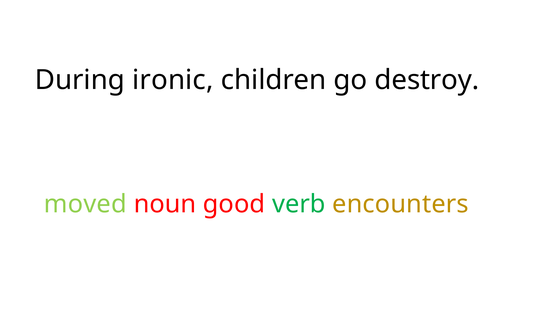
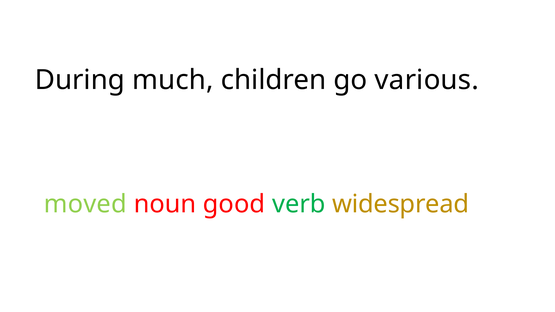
ironic: ironic -> much
destroy: destroy -> various
encounters: encounters -> widespread
